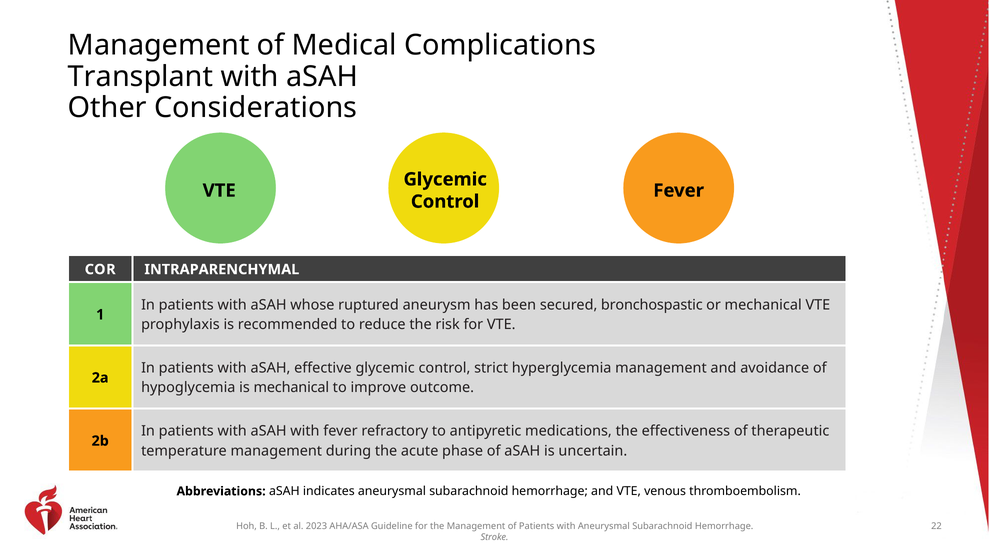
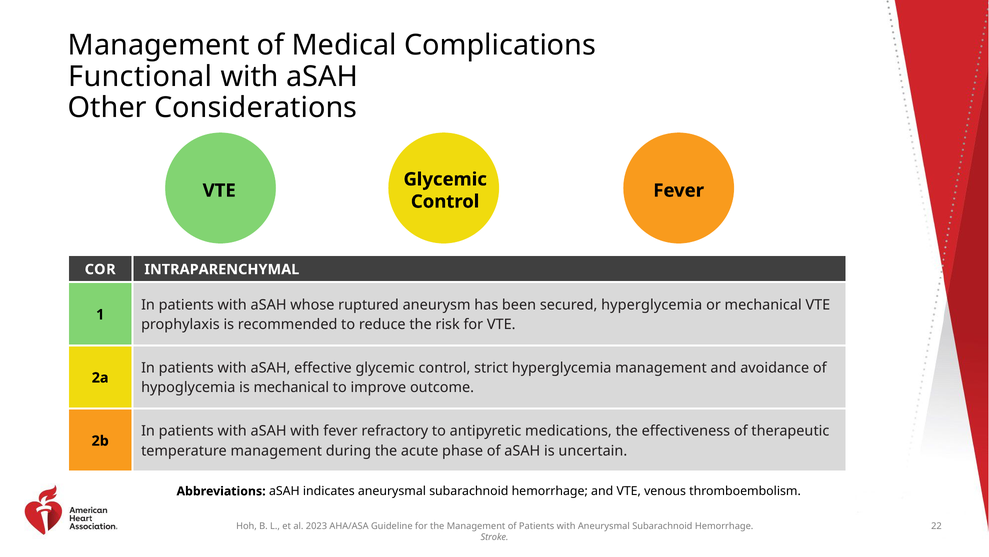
Transplant: Transplant -> Functional
secured bronchospastic: bronchospastic -> hyperglycemia
